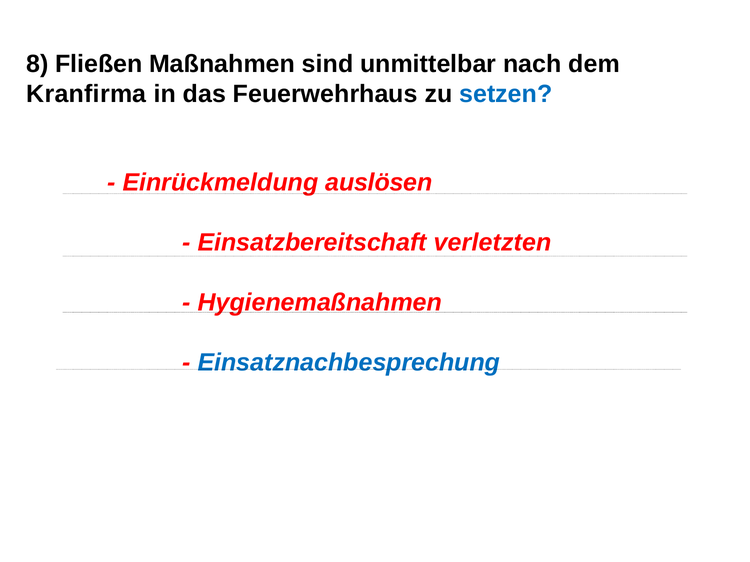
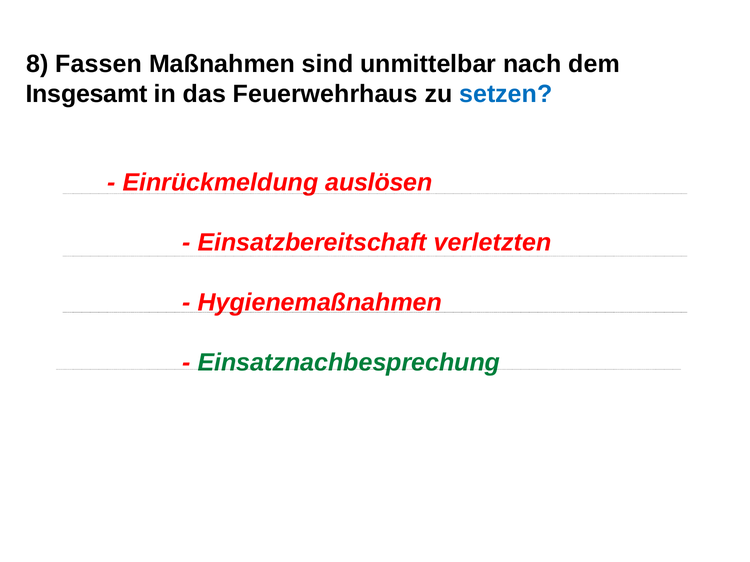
Fließen: Fließen -> Fassen
Kranfirma: Kranfirma -> Insgesamt
Einsatznachbesprechung colour: blue -> green
